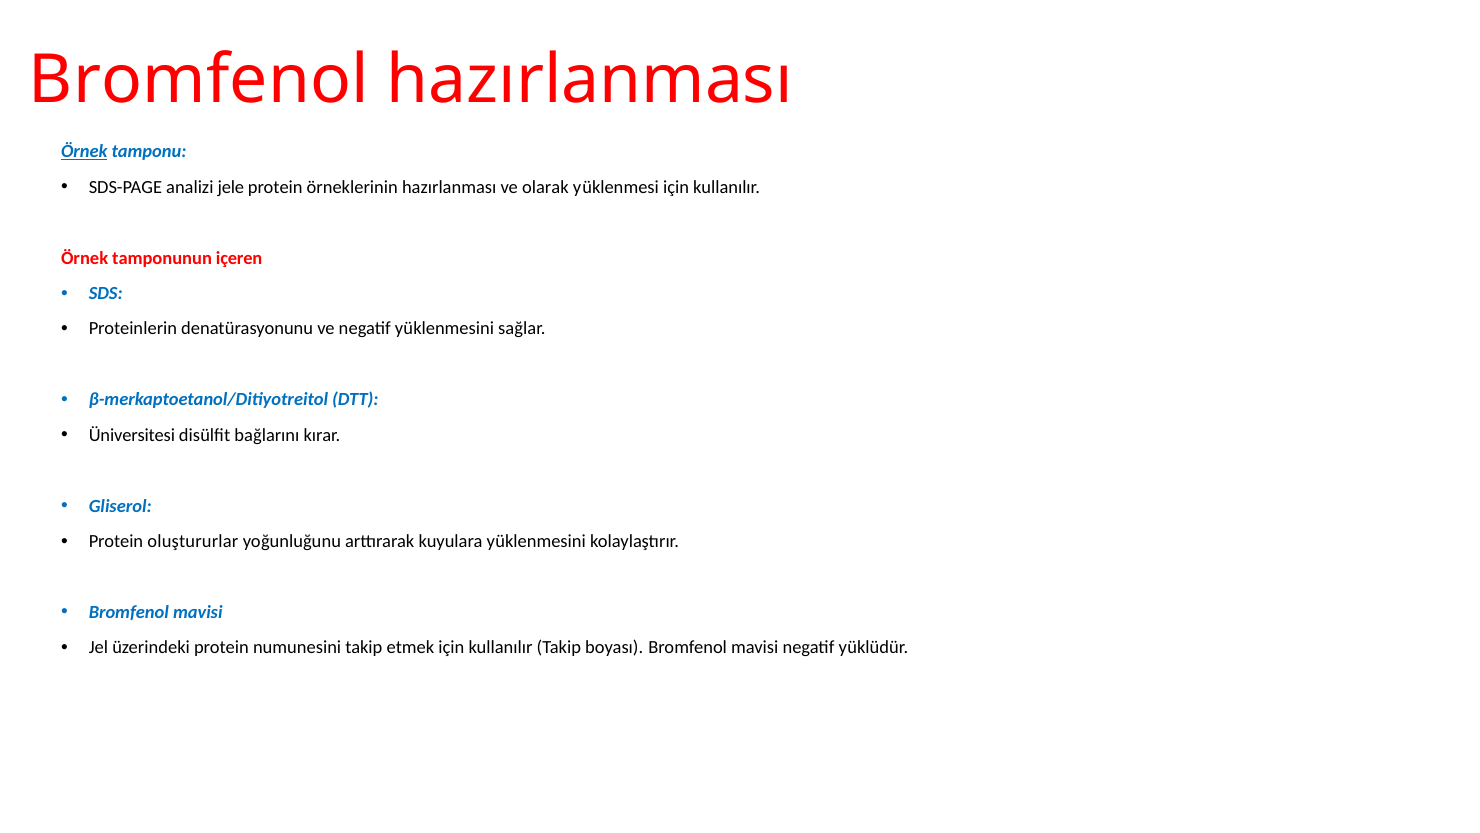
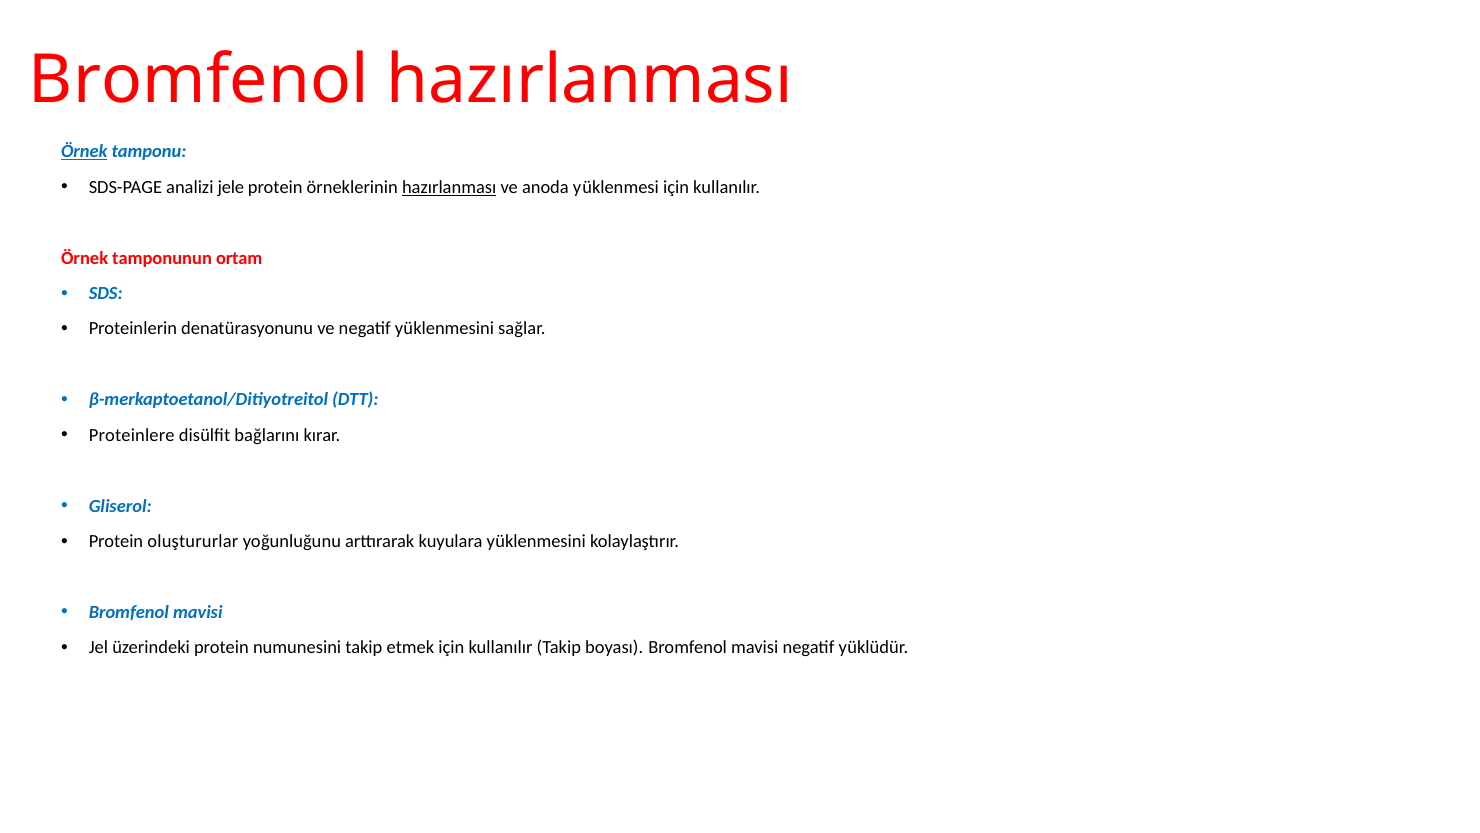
hazırlanması at (449, 187) underline: none -> present
olarak: olarak -> anoda
içeren: içeren -> ortam
Üniversitesi: Üniversitesi -> Proteinlere
